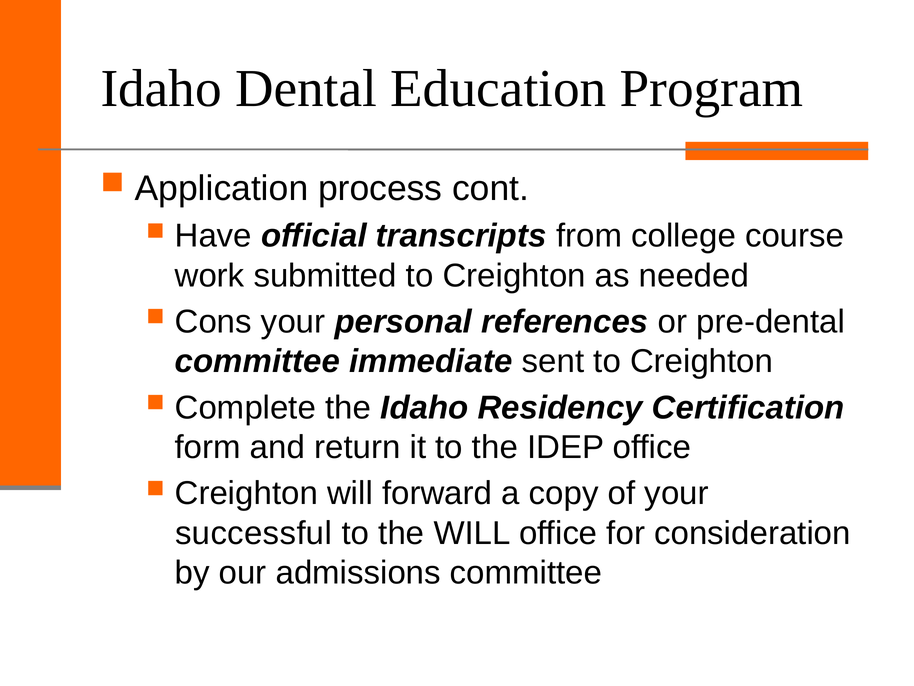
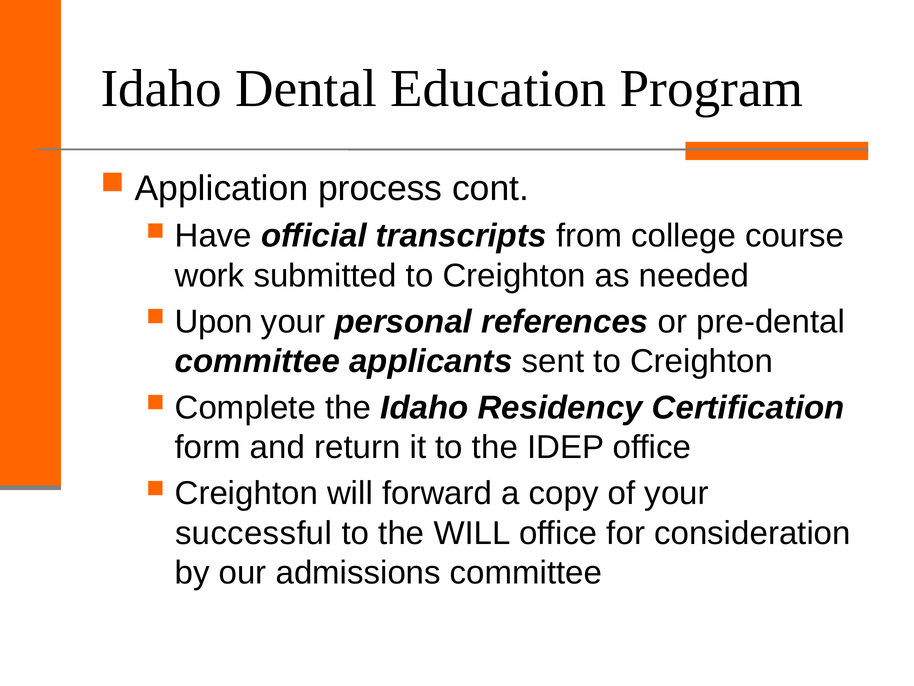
Cons: Cons -> Upon
immediate: immediate -> applicants
